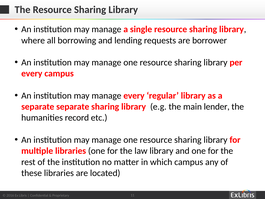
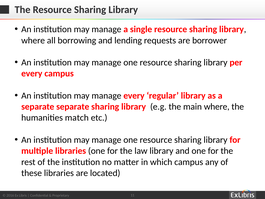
main lender: lender -> where
record: record -> match
